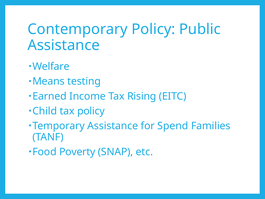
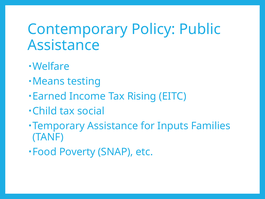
tax policy: policy -> social
Spend: Spend -> Inputs
